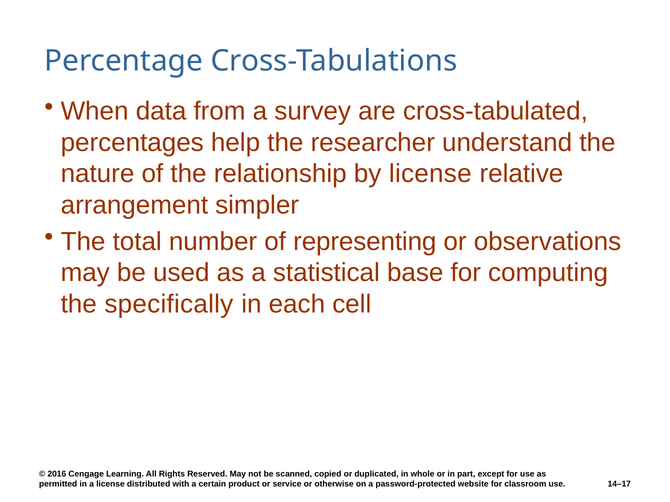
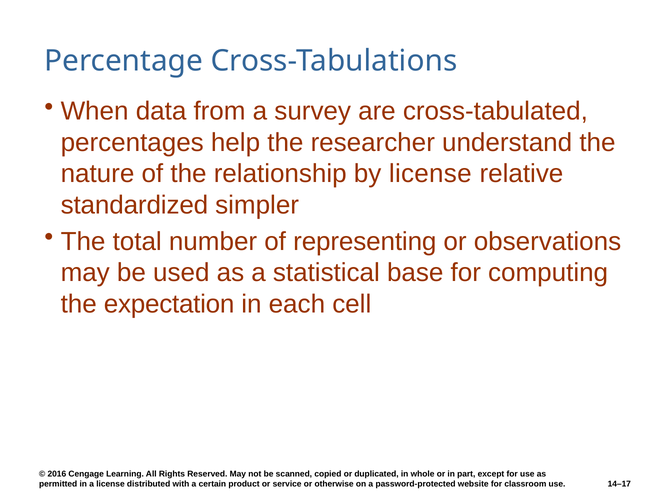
arrangement: arrangement -> standardized
specifically: specifically -> expectation
